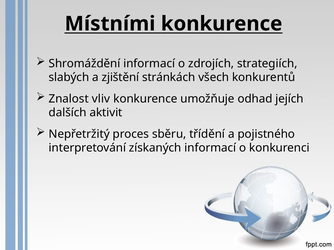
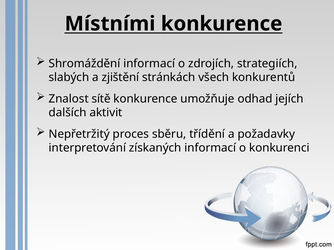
vliv: vliv -> sítě
pojistného: pojistného -> požadavky
